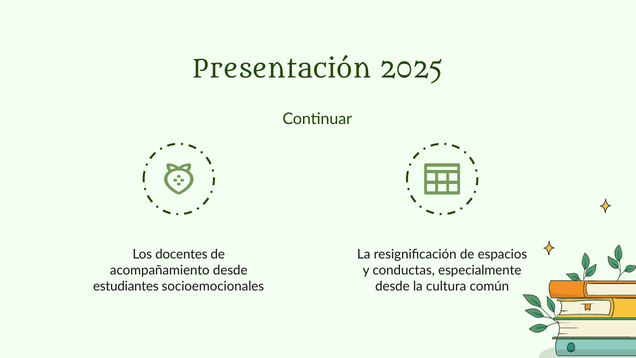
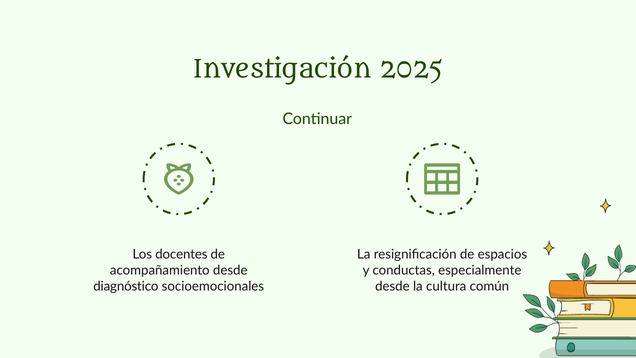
Presentación: Presentación -> Investigación
estudiantes: estudiantes -> diagnóstico
